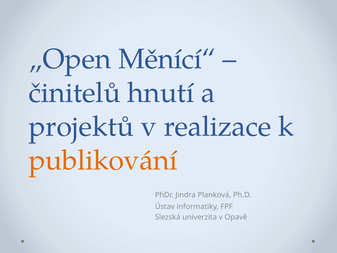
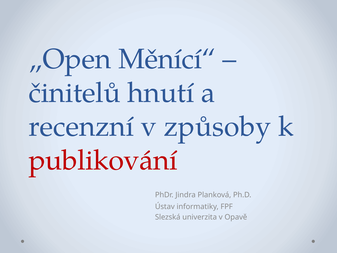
projektů: projektů -> recenzní
realizace: realizace -> způsoby
publikování colour: orange -> red
